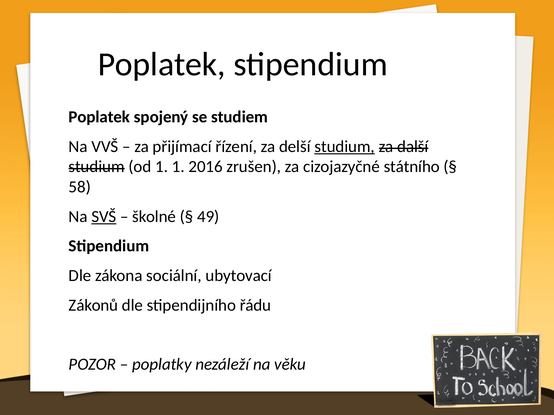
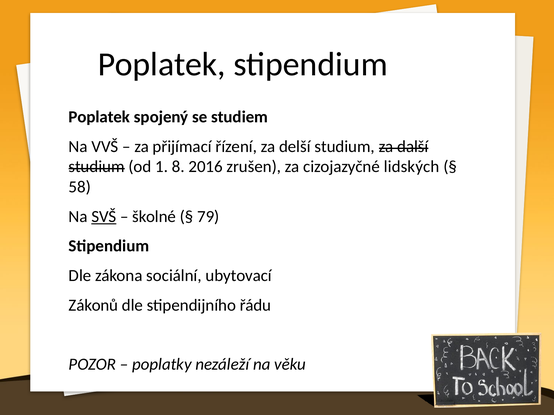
studium at (345, 147) underline: present -> none
1 1: 1 -> 8
státního: státního -> lidských
49: 49 -> 79
